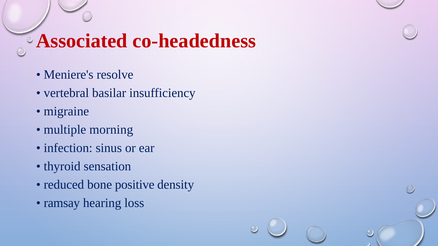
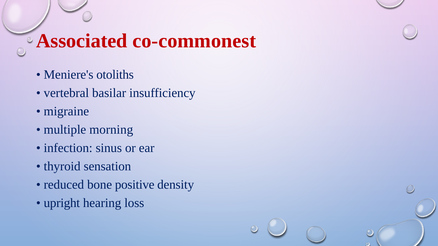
co-headedness: co-headedness -> co-commonest
resolve: resolve -> otoliths
ramsay: ramsay -> upright
